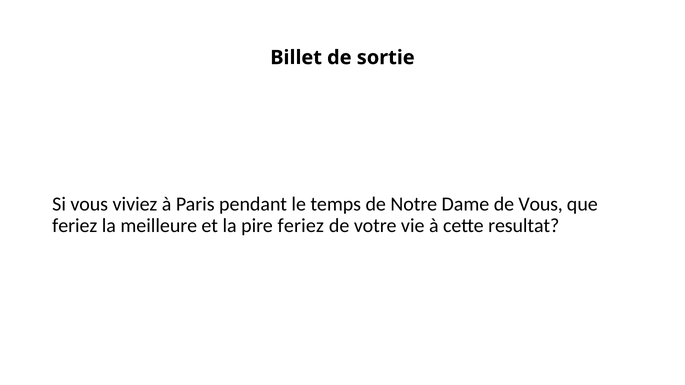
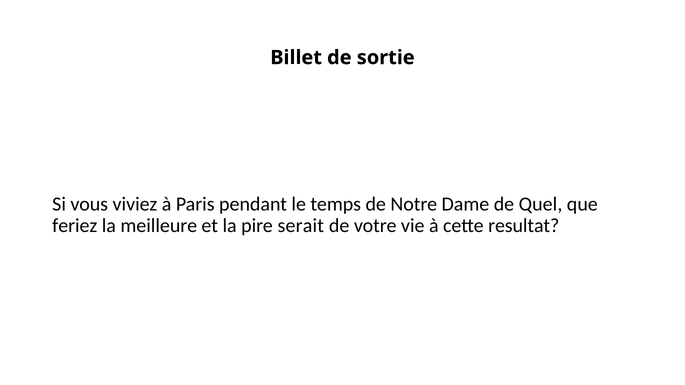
de Vous: Vous -> Quel
pire feriez: feriez -> serait
